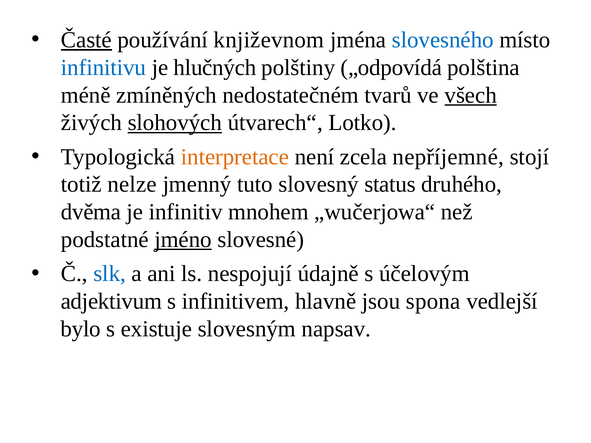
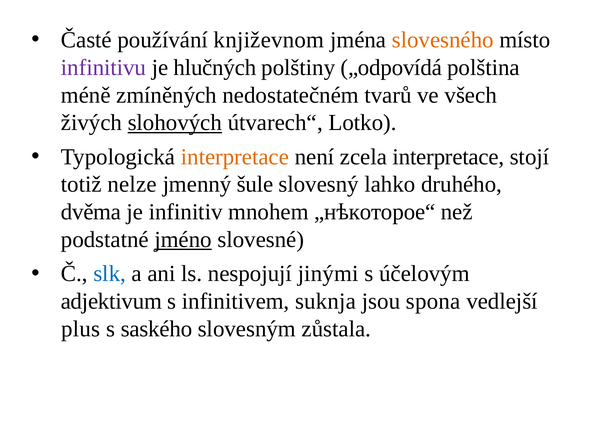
Časté underline: present -> none
slovesného colour: blue -> orange
infinitivu colour: blue -> purple
všech underline: present -> none
zcela nepříjemné: nepříjemné -> interpretace
tuto: tuto -> šule
status: status -> lahko
„wučerjowa“: „wučerjowa“ -> „нѣкоторое“
údajně: údajně -> jinými
hlavně: hlavně -> suknja
bylo: bylo -> plus
existuje: existuje -> saského
napsav: napsav -> zůstala
